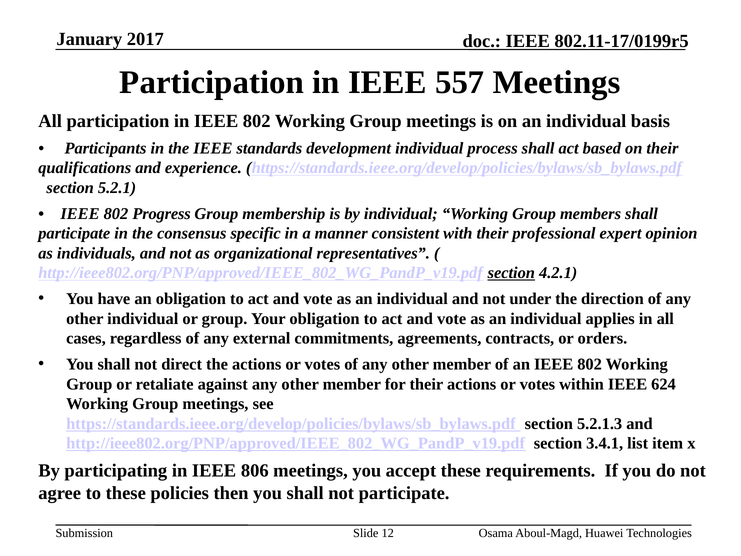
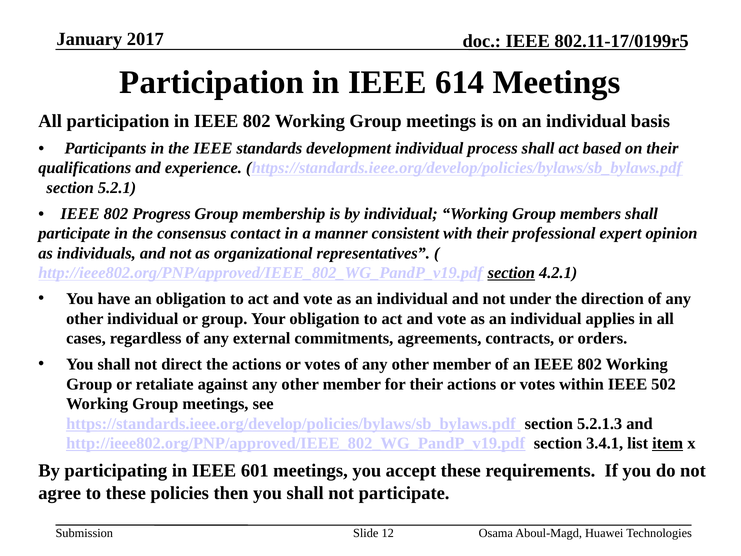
557: 557 -> 614
specific: specific -> contact
624: 624 -> 502
item underline: none -> present
806: 806 -> 601
